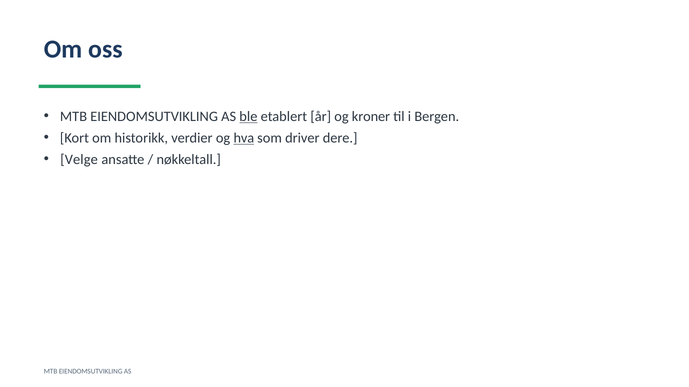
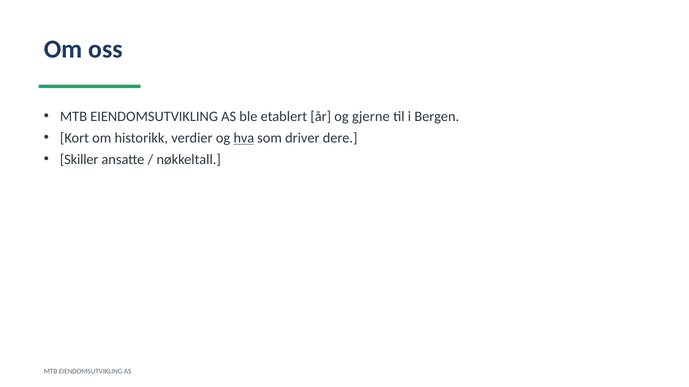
ble underline: present -> none
kroner: kroner -> gjerne
Velge: Velge -> Skiller
